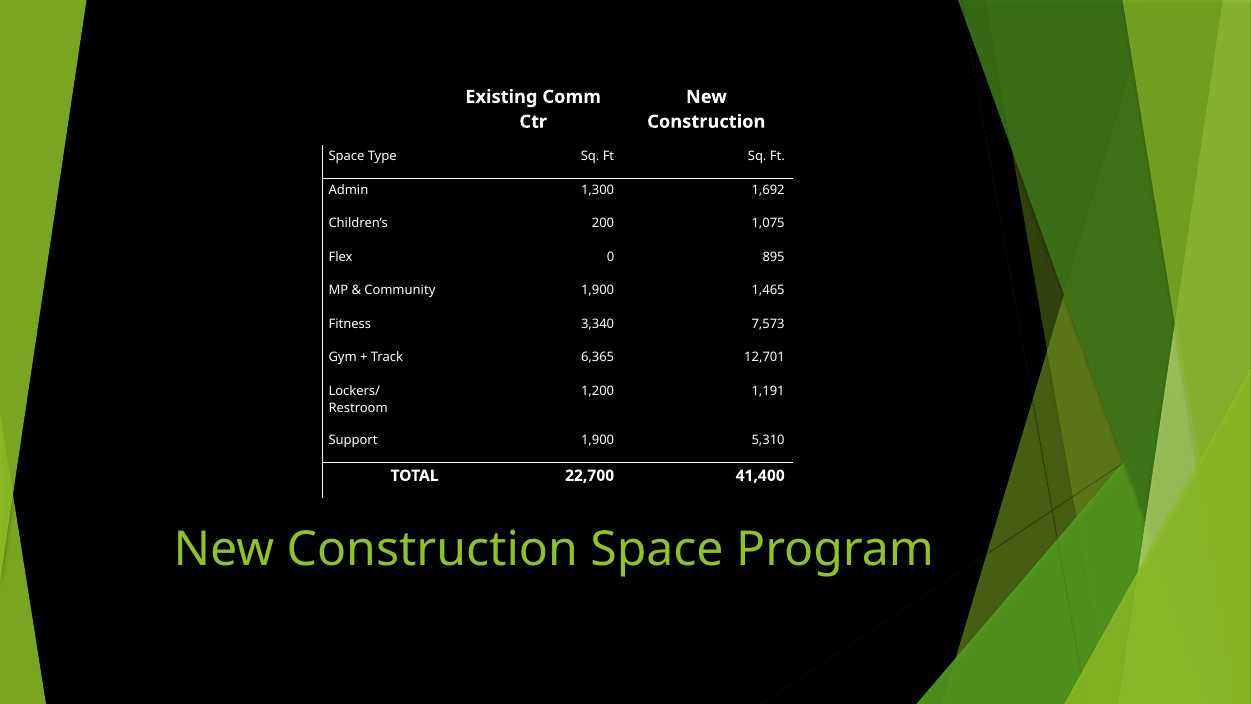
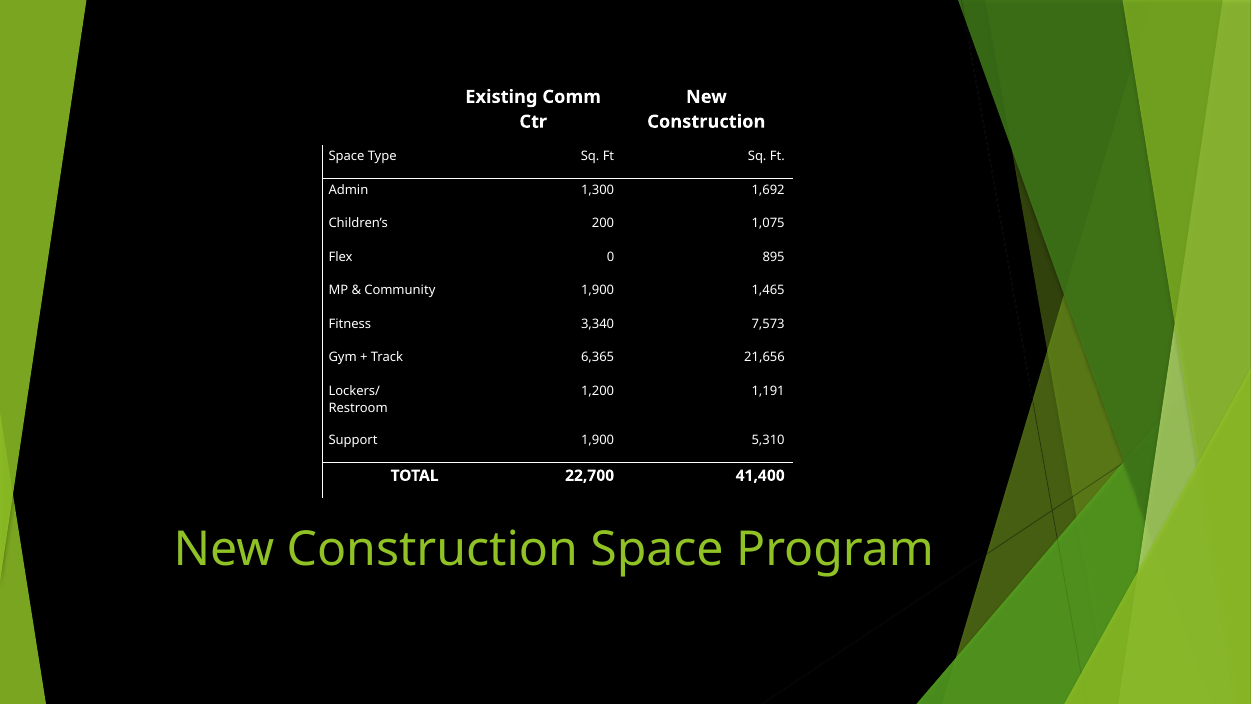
12,701: 12,701 -> 21,656
